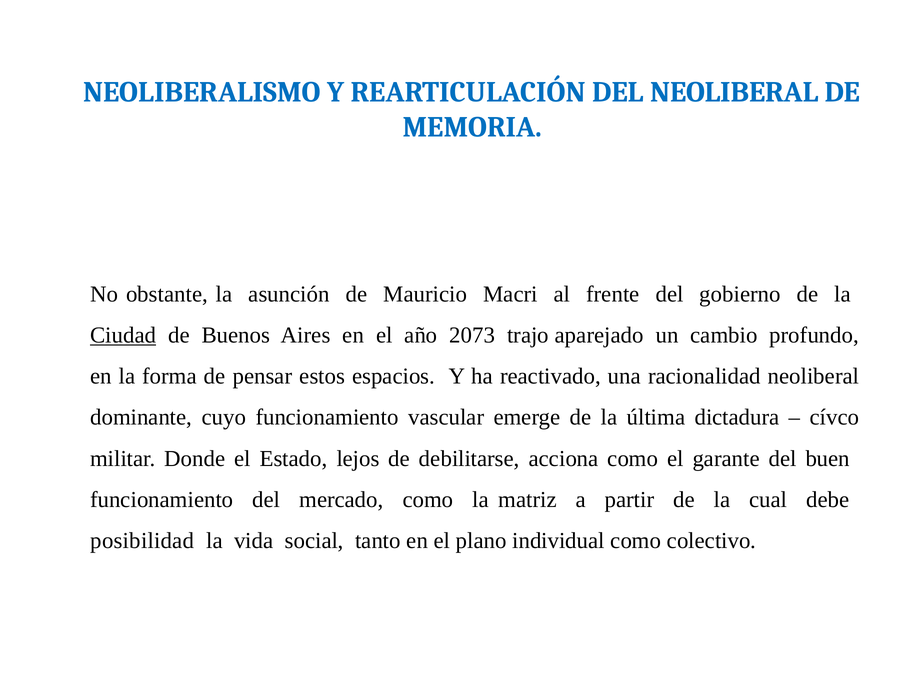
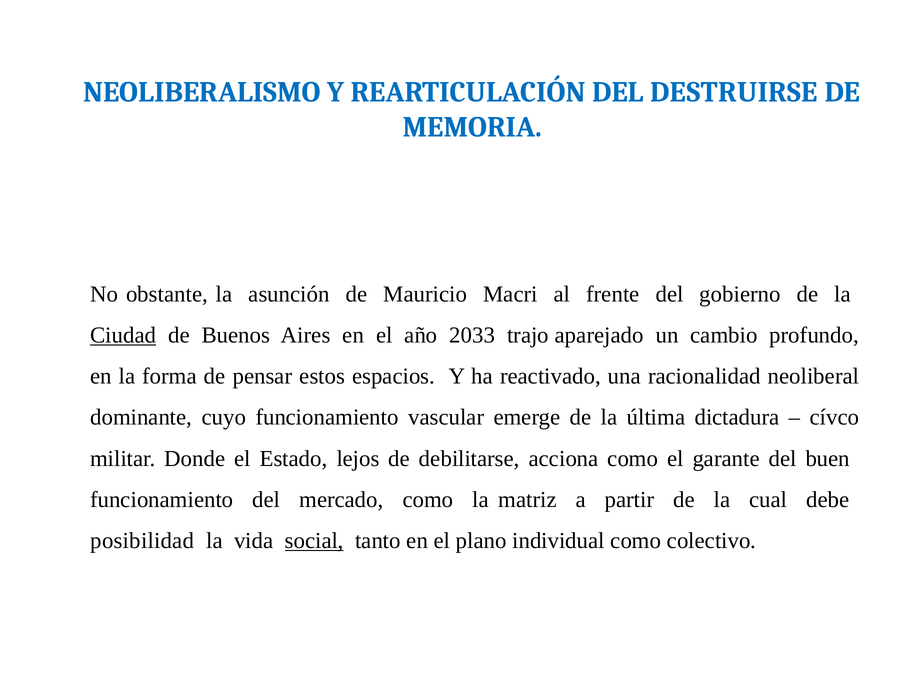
DEL NEOLIBERAL: NEOLIBERAL -> DESTRUIRSE
2073: 2073 -> 2033
social underline: none -> present
